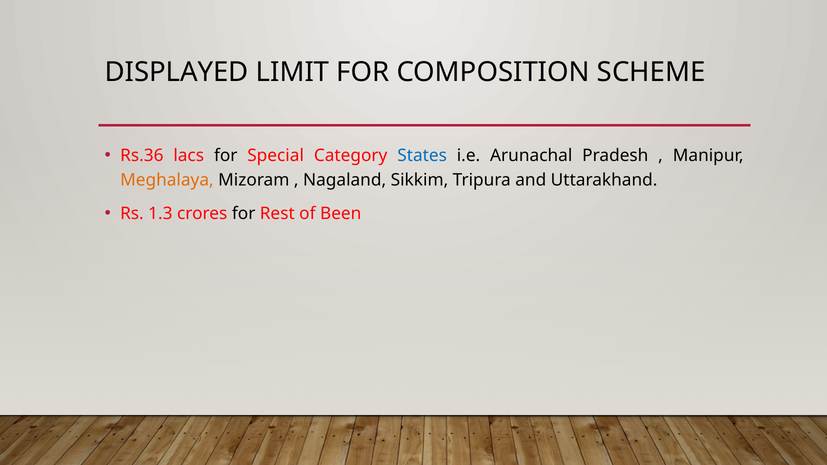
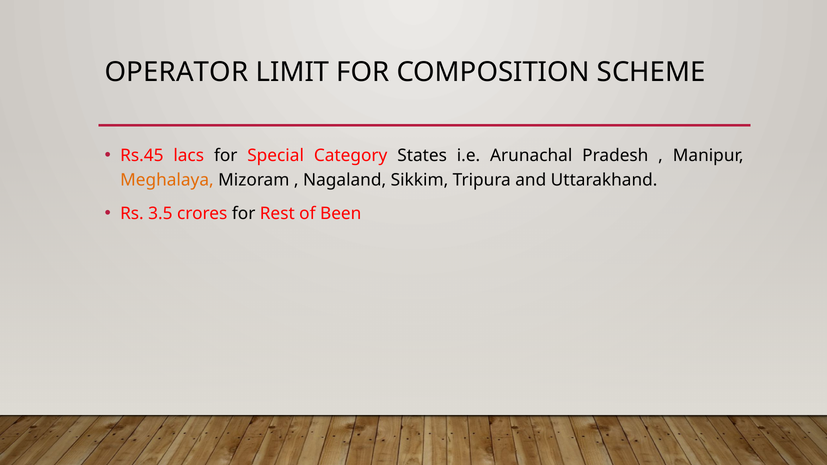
DISPLAYED: DISPLAYED -> OPERATOR
Rs.36: Rs.36 -> Rs.45
States colour: blue -> black
1.3: 1.3 -> 3.5
